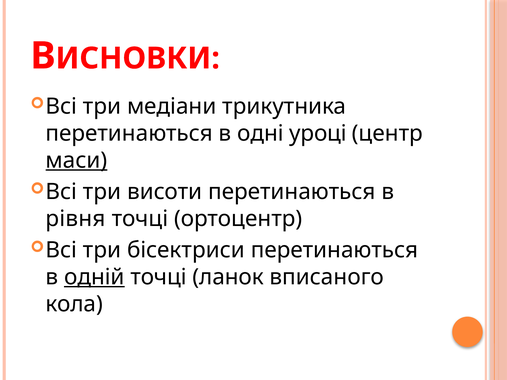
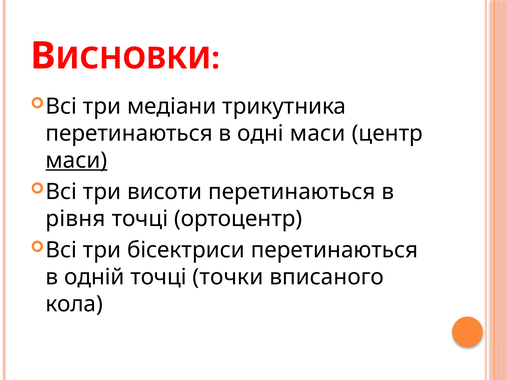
одні уроці: уроці -> маси
одній underline: present -> none
ланок: ланок -> точки
